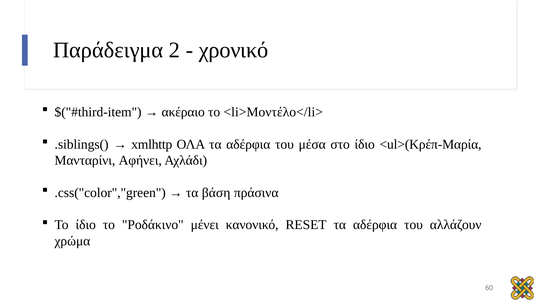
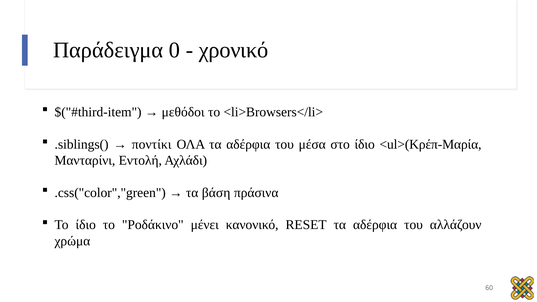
2: 2 -> 0
ακέραιο: ακέραιο -> μεθόδοι
<li>Μοντέλο</li>: <li>Μοντέλο</li> -> <li>Browsers</li>
xmlhttp: xmlhttp -> ποντίκι
Αφήνει: Αφήνει -> Εντολή
